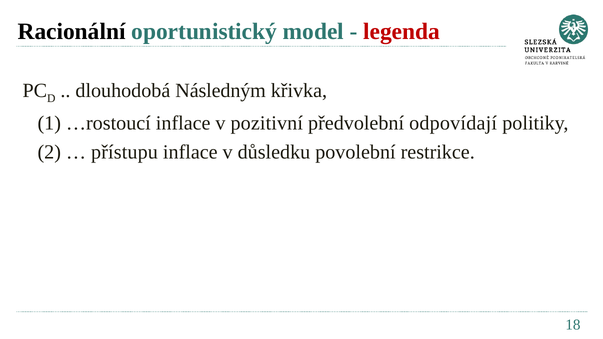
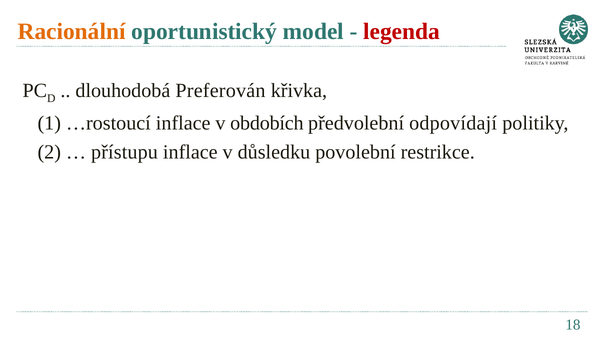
Racionální colour: black -> orange
Následným: Následným -> Preferován
pozitivní: pozitivní -> obdobích
